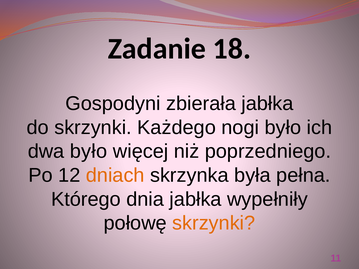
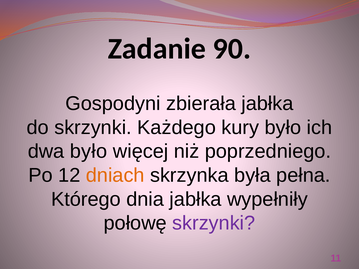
18: 18 -> 90
nogi: nogi -> kury
skrzynki at (214, 223) colour: orange -> purple
